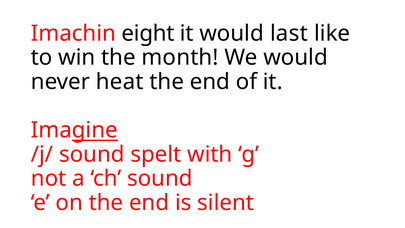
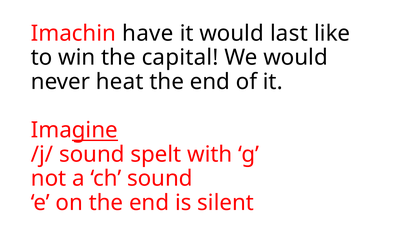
eight: eight -> have
month: month -> capital
